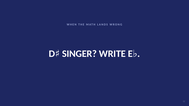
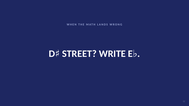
SINGER: SINGER -> STREET
